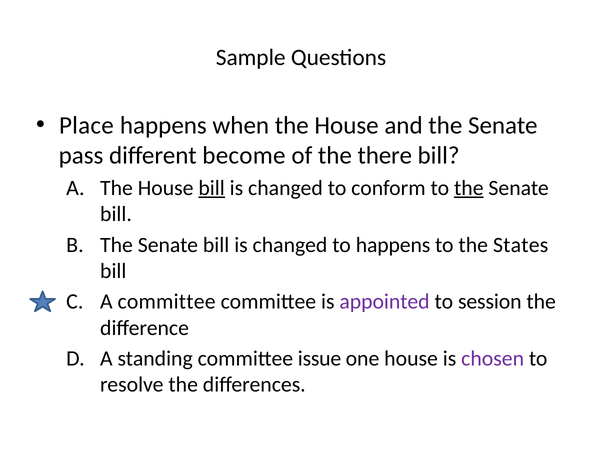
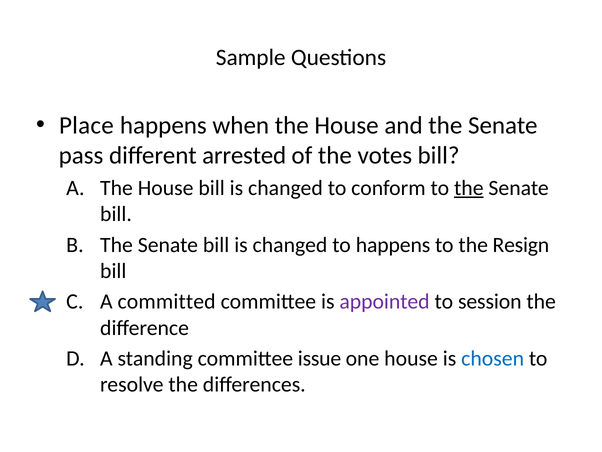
become: become -> arrested
there: there -> votes
bill at (212, 188) underline: present -> none
States: States -> Resign
A committee: committee -> committed
chosen colour: purple -> blue
